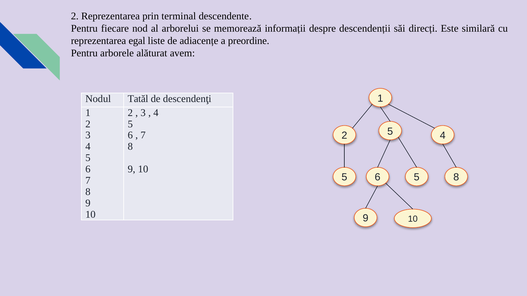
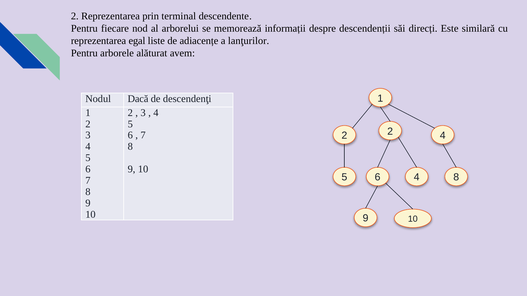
preordine: preordine -> lanţurilor
Tatăl: Tatăl -> Dacă
2 5: 5 -> 2
5 at (417, 178): 5 -> 4
